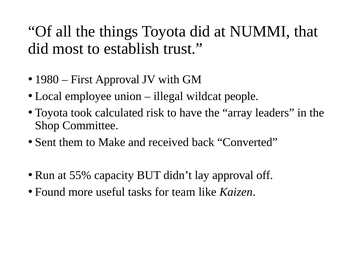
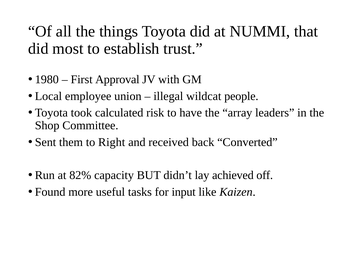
Make: Make -> Right
55%: 55% -> 82%
lay approval: approval -> achieved
team: team -> input
